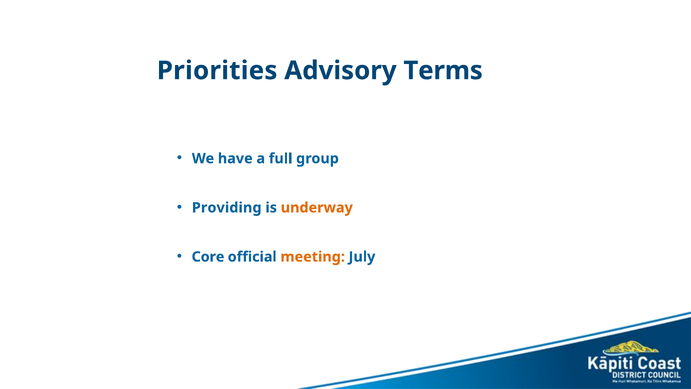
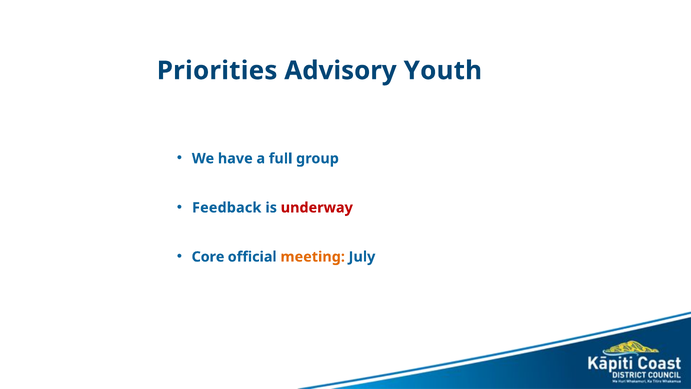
Terms: Terms -> Youth
Providing: Providing -> Feedback
underway colour: orange -> red
